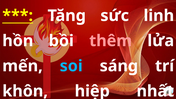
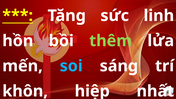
thêm colour: pink -> light green
